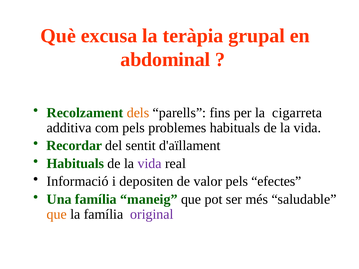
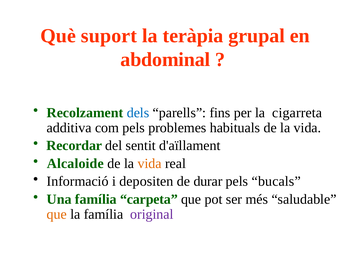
excusa: excusa -> suport
dels colour: orange -> blue
Habituals at (75, 164): Habituals -> Alcaloide
vida at (150, 164) colour: purple -> orange
valor: valor -> durar
efectes: efectes -> bucals
maneig: maneig -> carpeta
